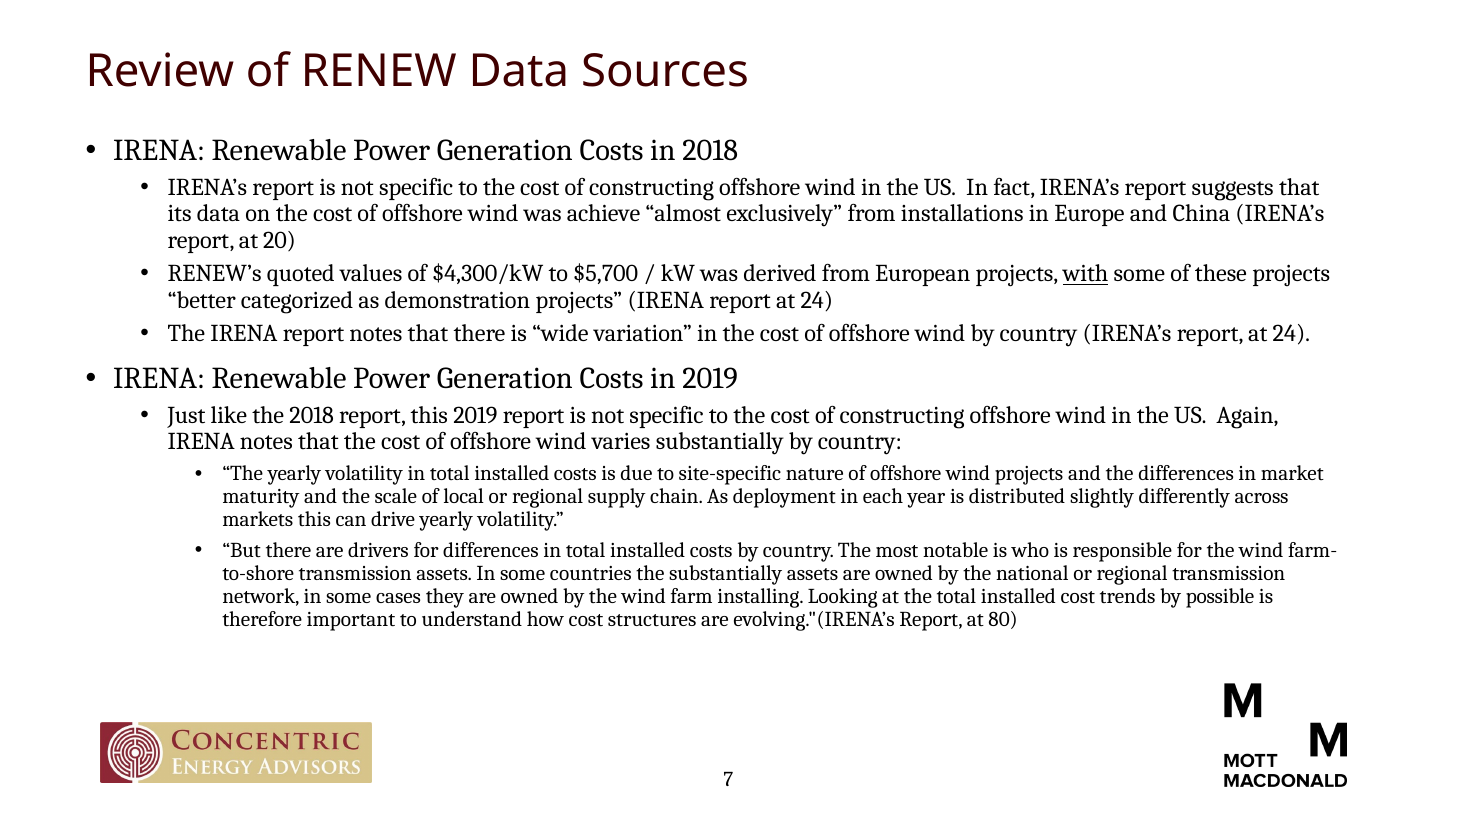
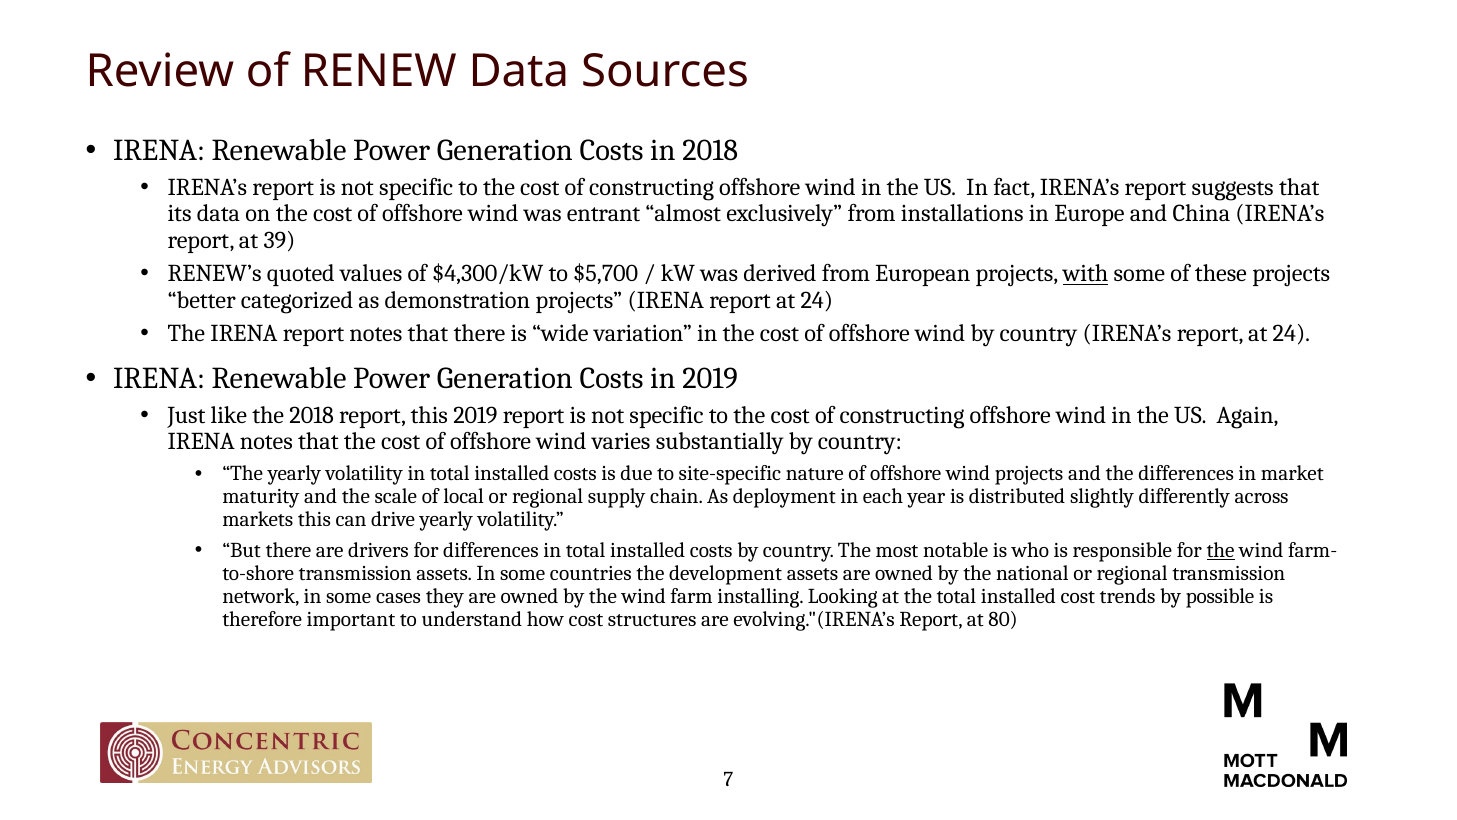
achieve: achieve -> entrant
20: 20 -> 39
the at (1221, 550) underline: none -> present
the substantially: substantially -> development
